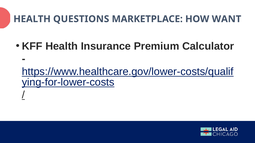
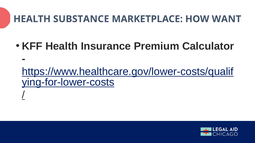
QUESTIONS: QUESTIONS -> SUBSTANCE
